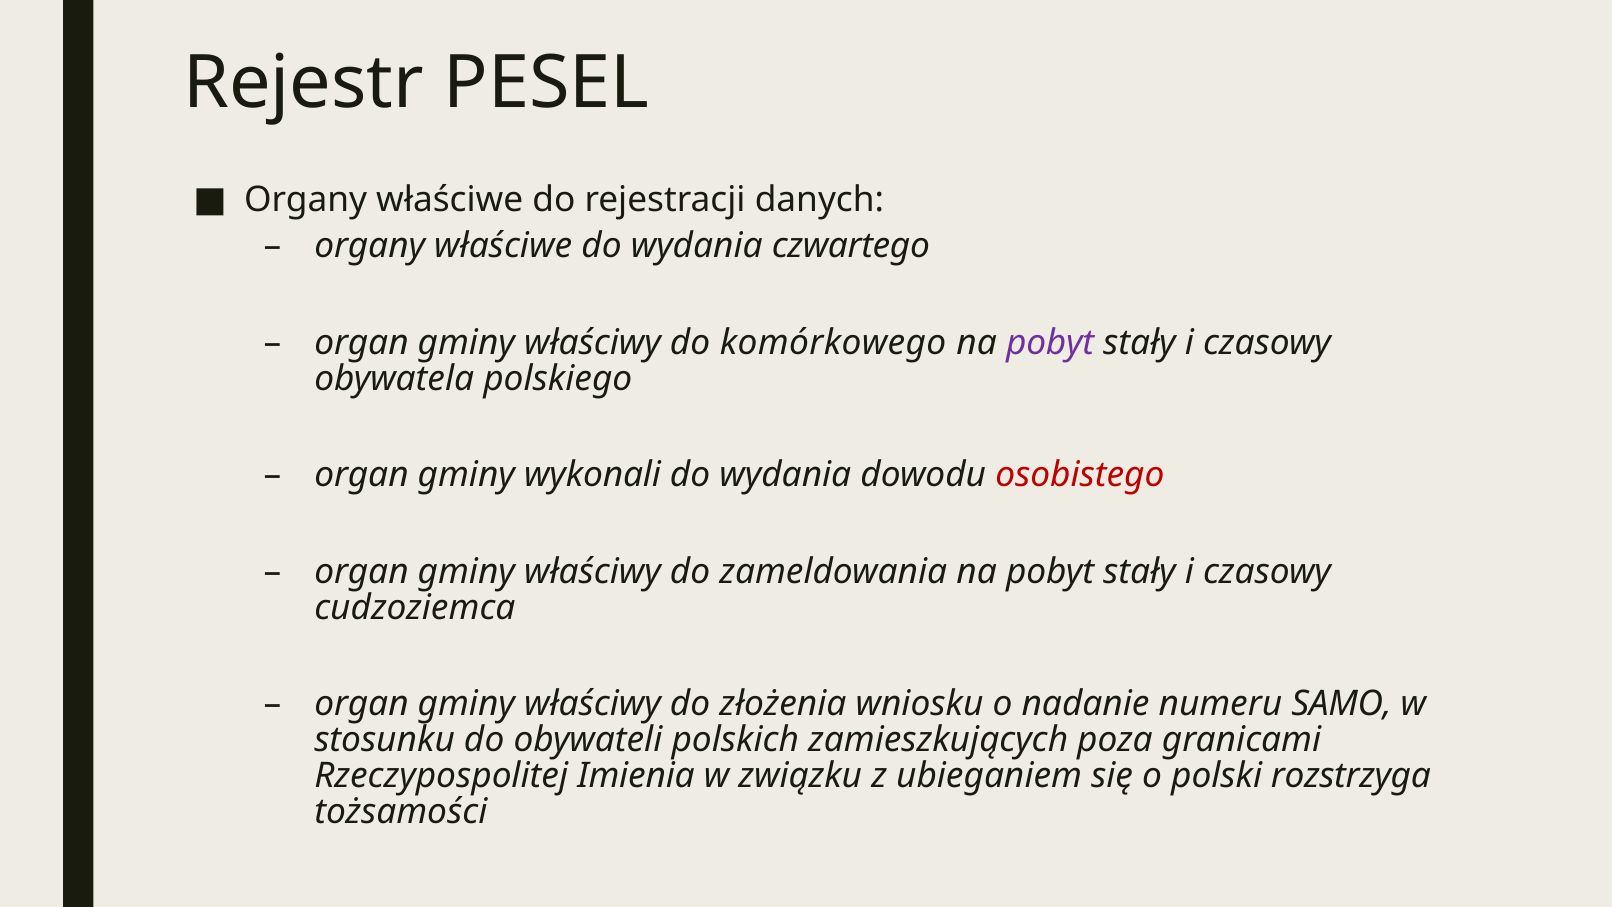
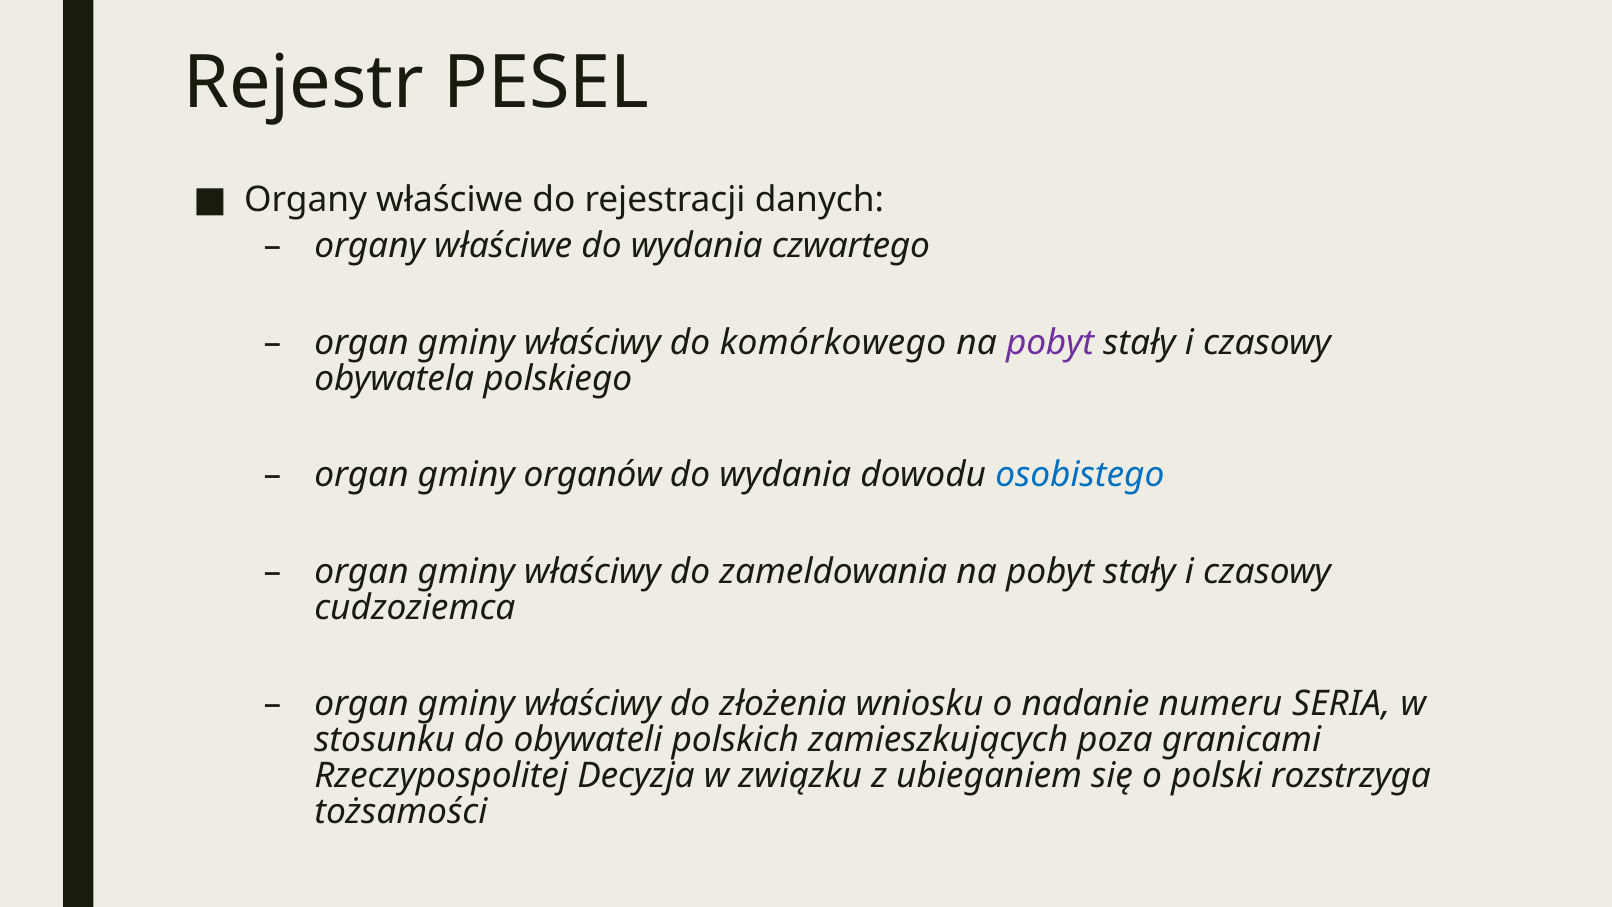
wykonali: wykonali -> organów
osobistego colour: red -> blue
SAMO: SAMO -> SERIA
Imienia: Imienia -> Decyzja
